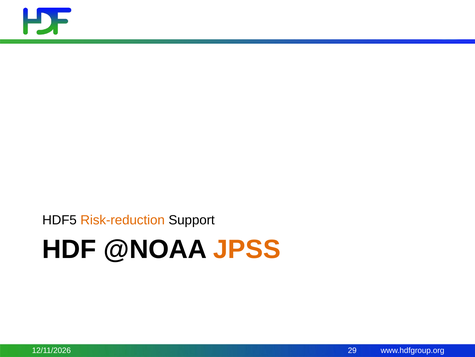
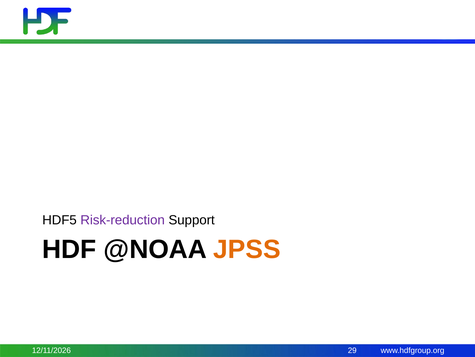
Risk-reduction colour: orange -> purple
